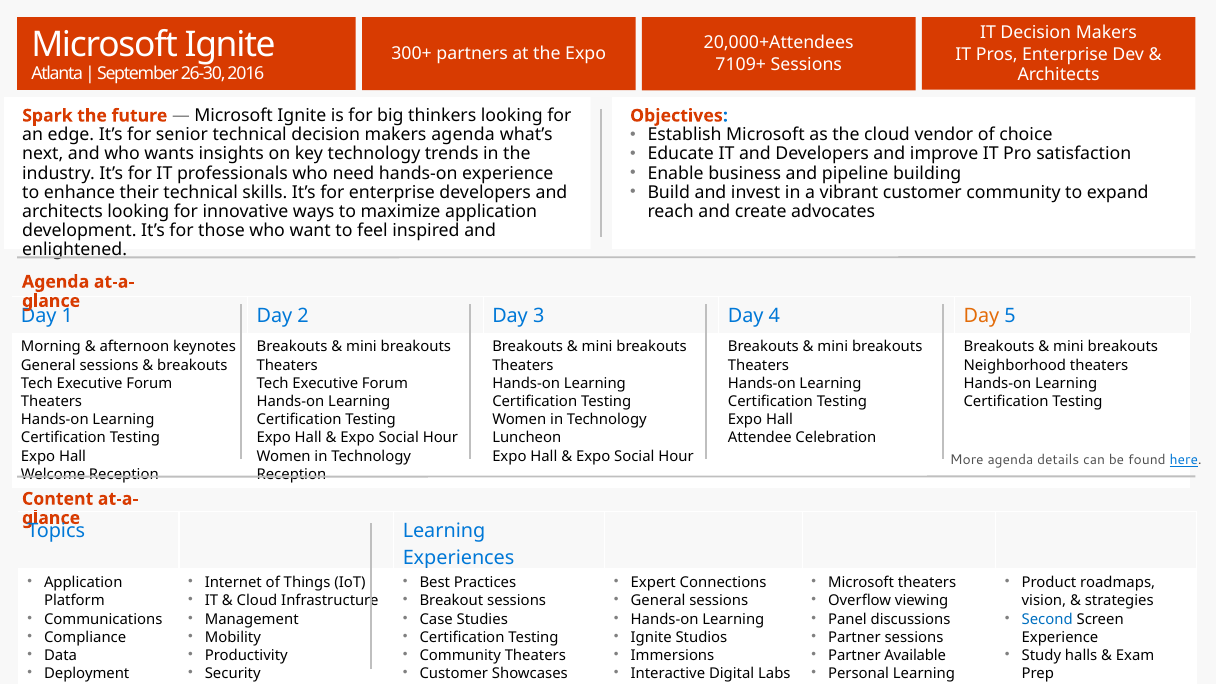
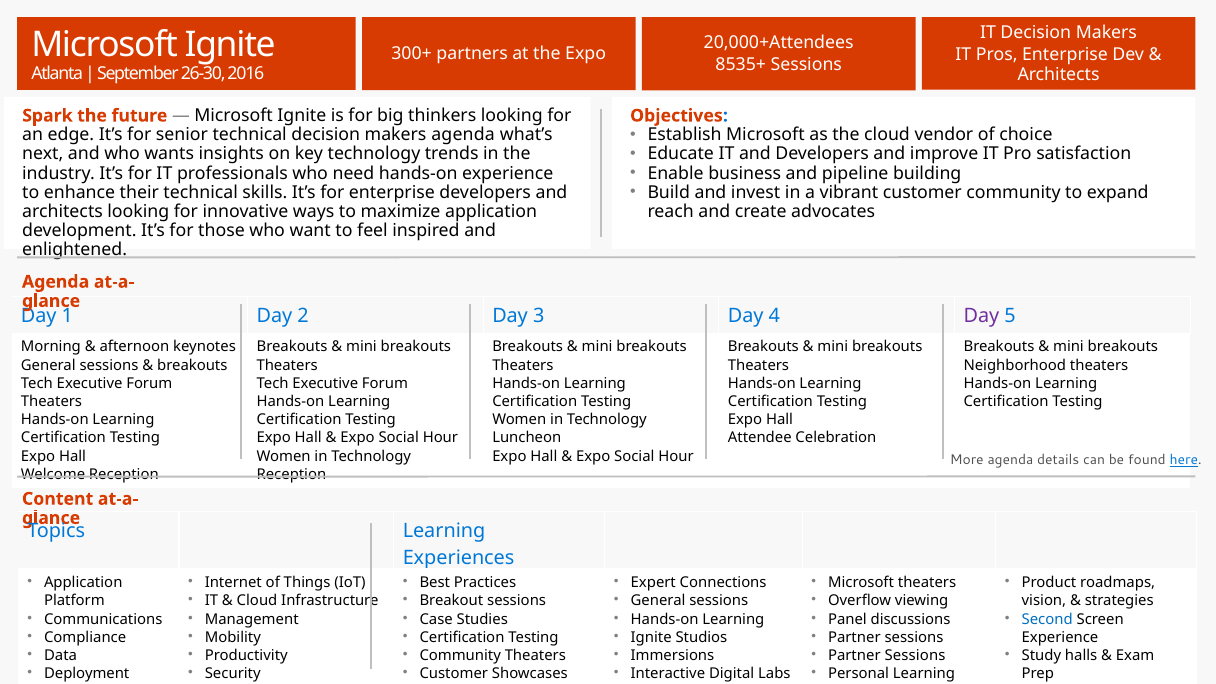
7109+: 7109+ -> 8535+
Day at (981, 316) colour: orange -> purple
Available at (915, 656): Available -> Sessions
